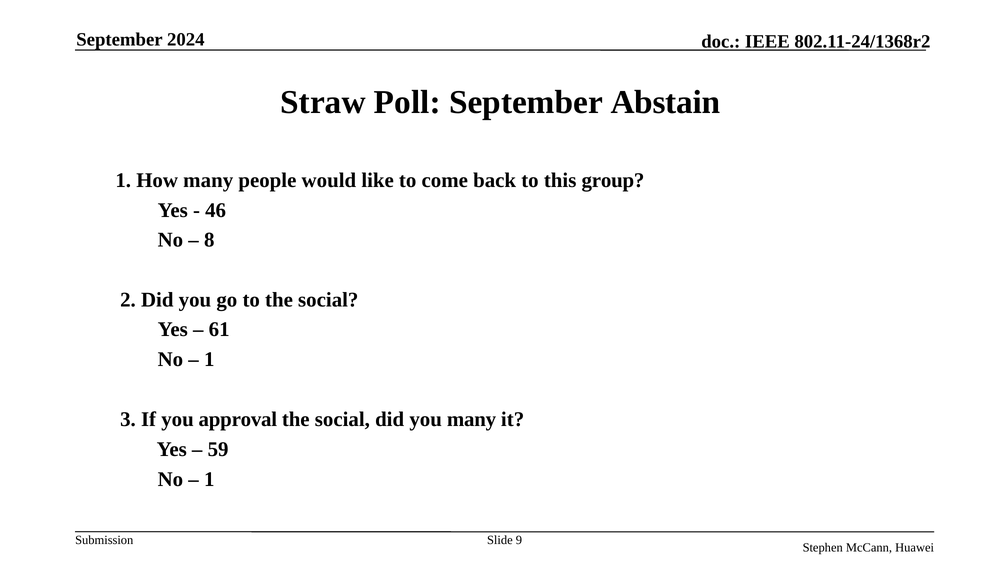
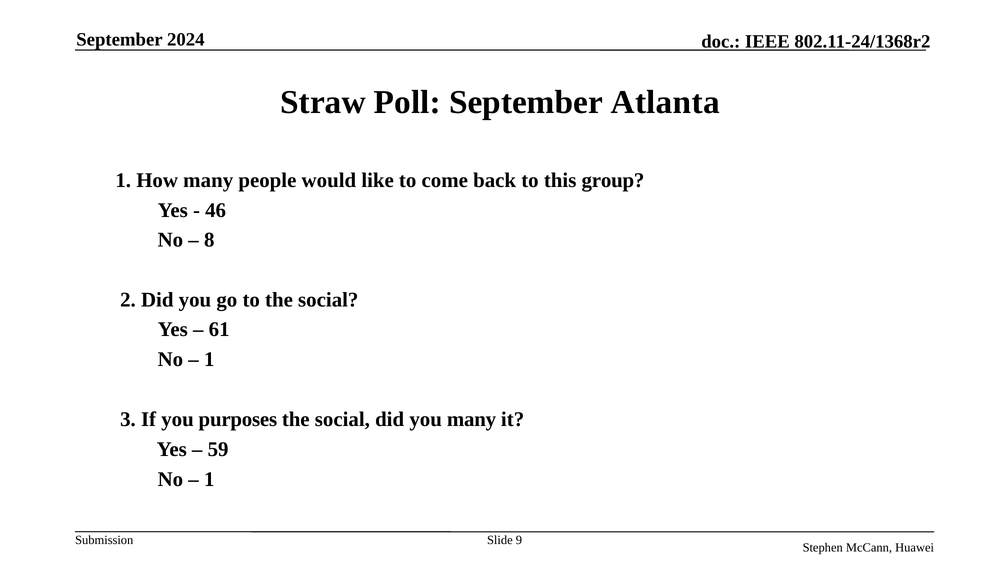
Abstain: Abstain -> Atlanta
approval: approval -> purposes
